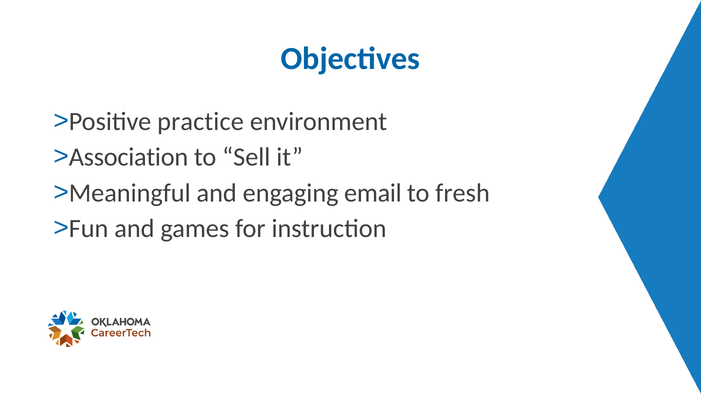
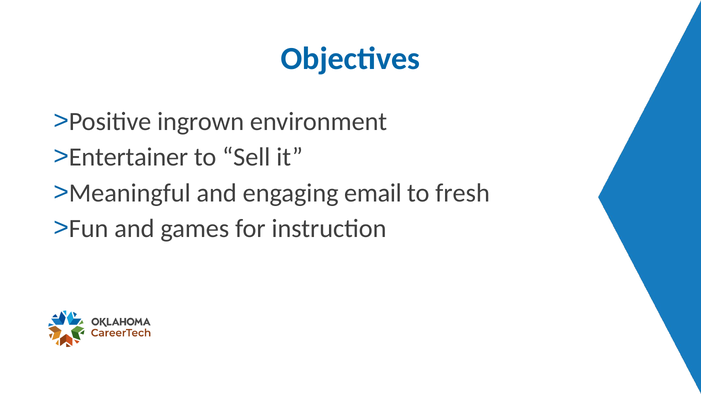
practice: practice -> ingrown
Association: Association -> Entertainer
